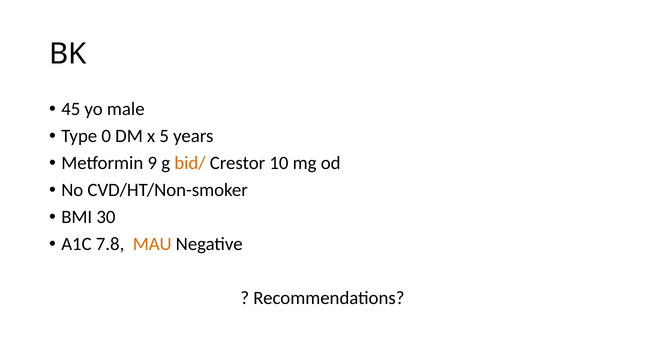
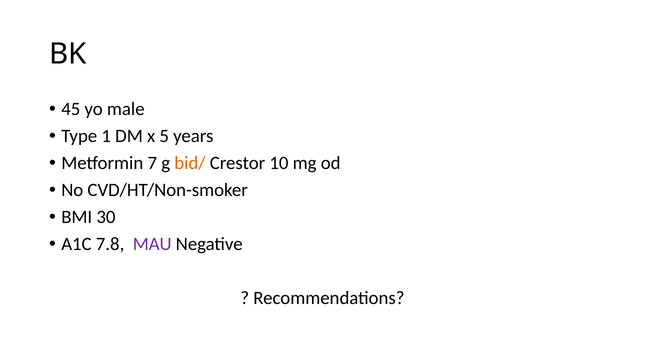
0: 0 -> 1
9: 9 -> 7
MAU colour: orange -> purple
